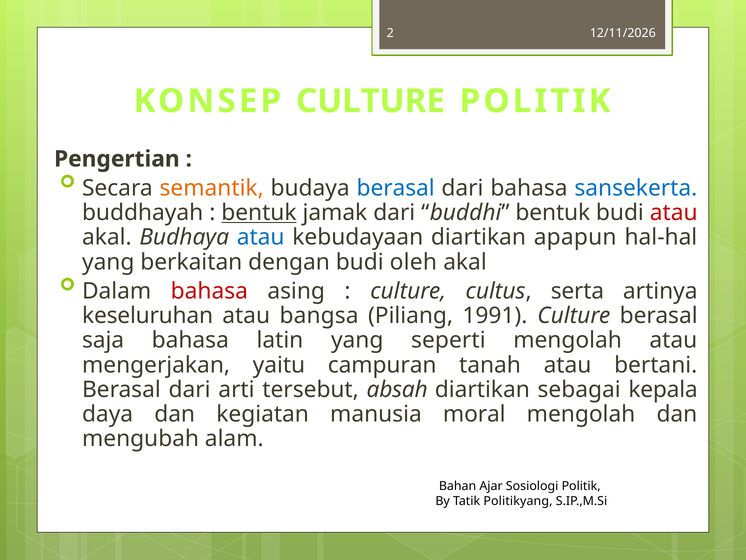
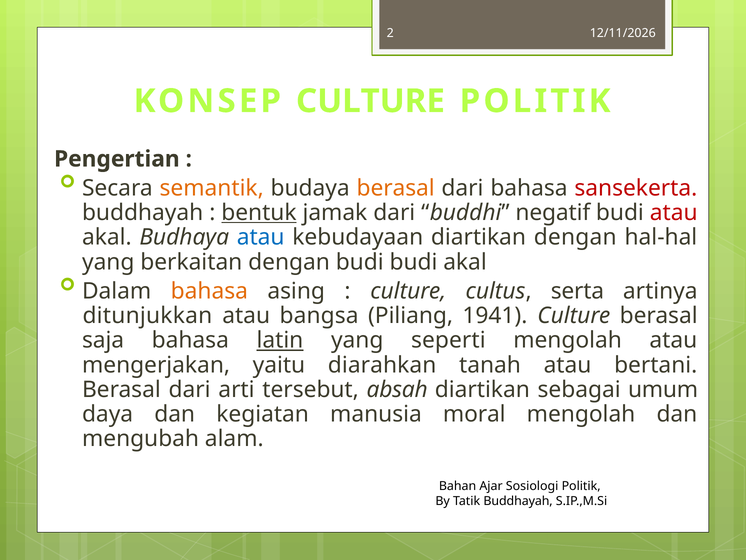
berasal at (396, 188) colour: blue -> orange
sansekerta colour: blue -> red
buddhi bentuk: bentuk -> negatif
diartikan apapun: apapun -> dengan
budi oleh: oleh -> budi
bahasa at (209, 291) colour: red -> orange
keseluruhan: keseluruhan -> ditunjukkan
1991: 1991 -> 1941
latin underline: none -> present
campuran: campuran -> diarahkan
kepala: kepala -> umum
Tatik Politikyang: Politikyang -> Buddhayah
